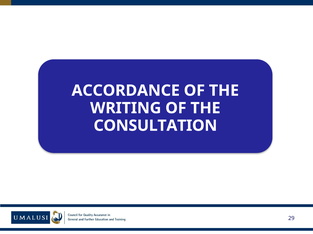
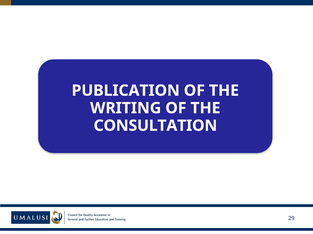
ACCORDANCE: ACCORDANCE -> PUBLICATION
